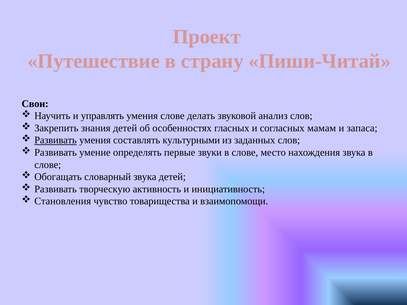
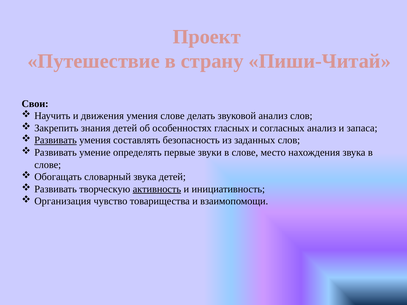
управлять: управлять -> движения
согласных мамам: мамам -> анализ
культурными: культурными -> безопасность
активность underline: none -> present
Становления: Становления -> Организация
